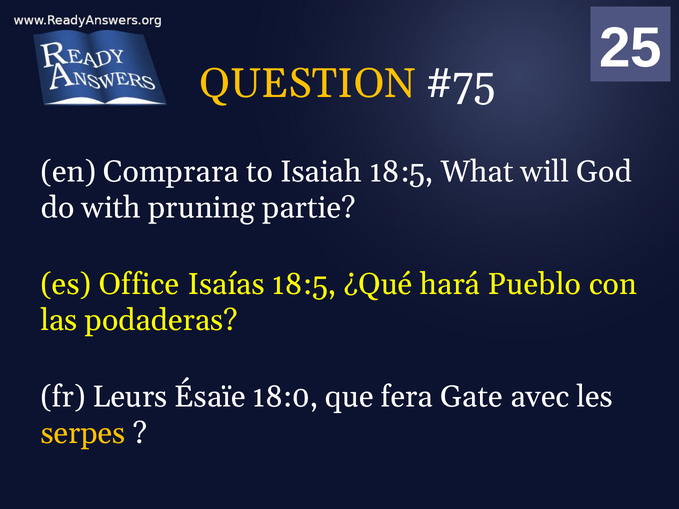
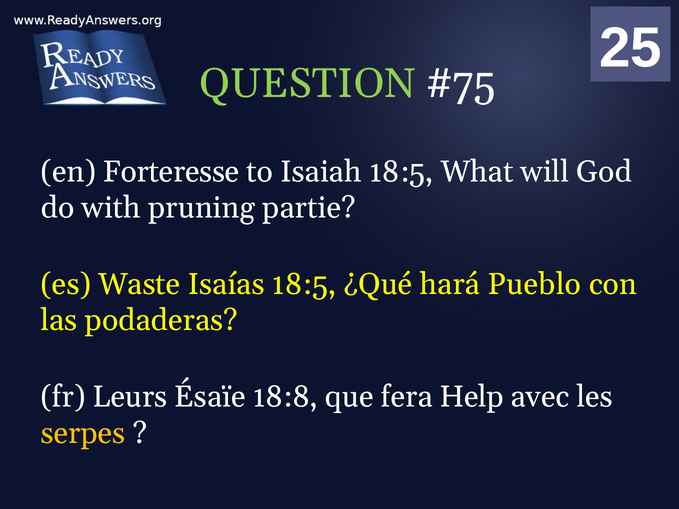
QUESTION colour: yellow -> light green
Comprara: Comprara -> Forteresse
Office: Office -> Waste
18:0: 18:0 -> 18:8
Gate: Gate -> Help
